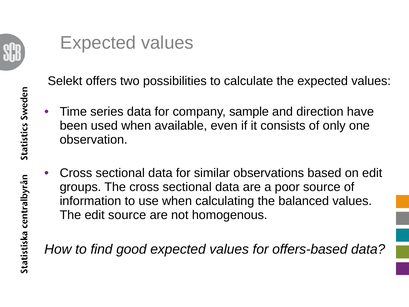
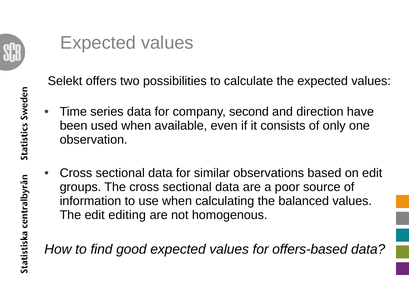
sample: sample -> second
edit source: source -> editing
